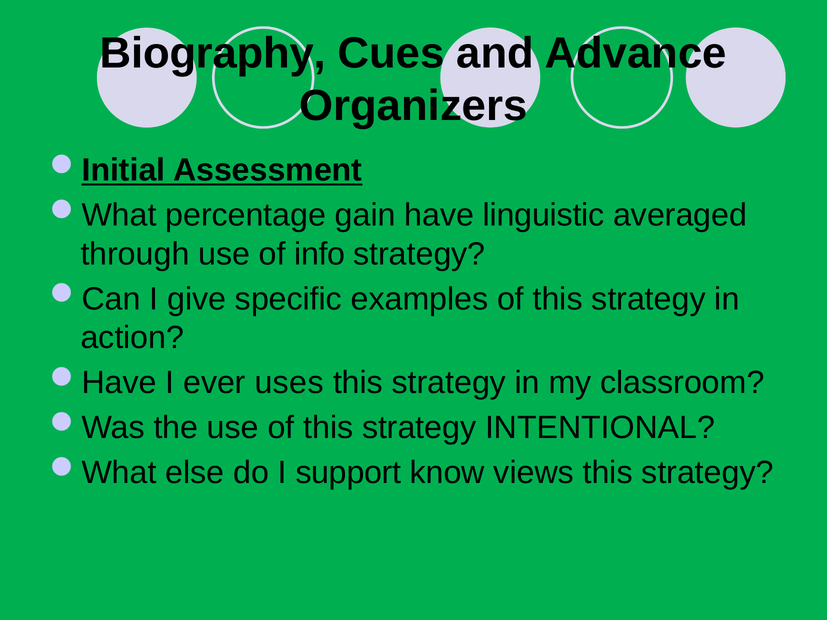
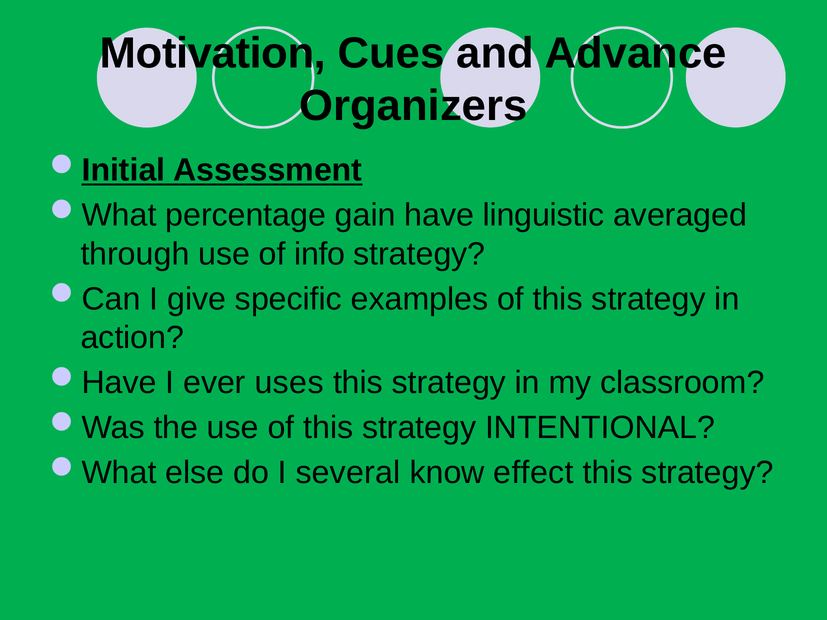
Biography: Biography -> Motivation
support: support -> several
views: views -> effect
